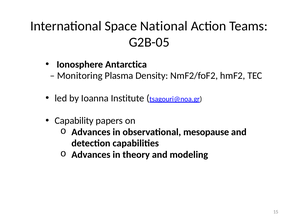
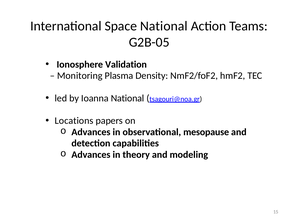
Antarctica: Antarctica -> Validation
Ioanna Institute: Institute -> National
Capability: Capability -> Locations
